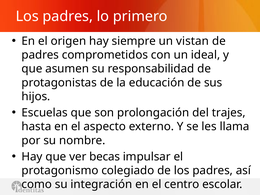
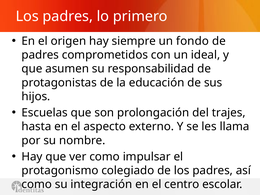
vistan: vistan -> fondo
ver becas: becas -> como
